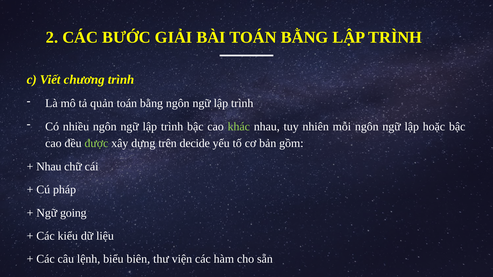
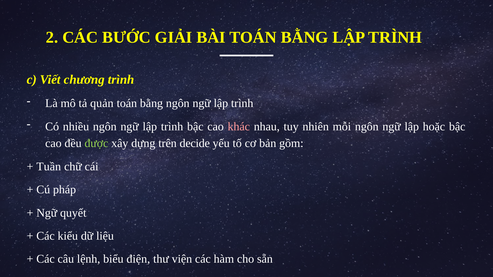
khác colour: light green -> pink
Nhau at (49, 167): Nhau -> Tuần
going: going -> quyết
biên: biên -> điện
